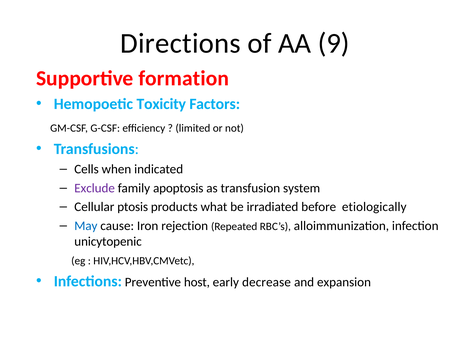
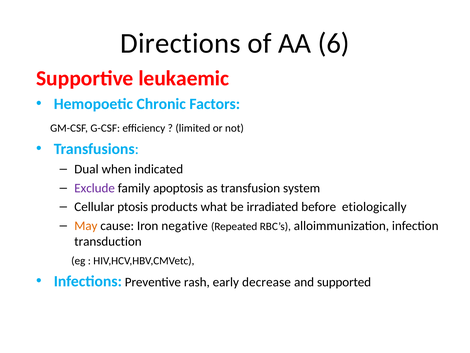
9: 9 -> 6
formation: formation -> leukaemic
Toxicity: Toxicity -> Chronic
Cells: Cells -> Dual
May colour: blue -> orange
rejection: rejection -> negative
unicytopenic: unicytopenic -> transduction
host: host -> rash
expansion: expansion -> supported
